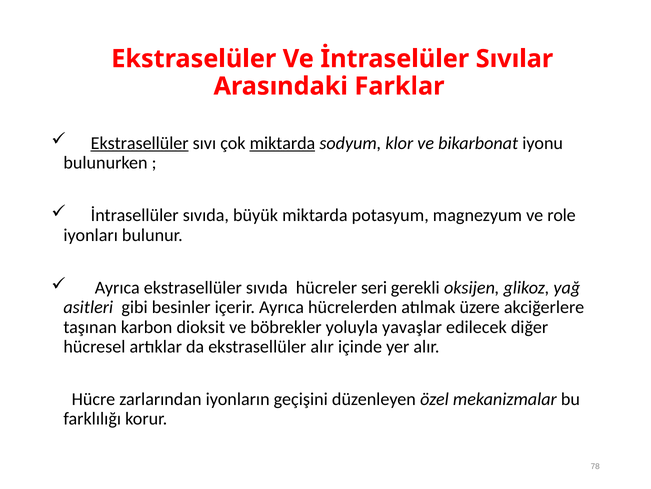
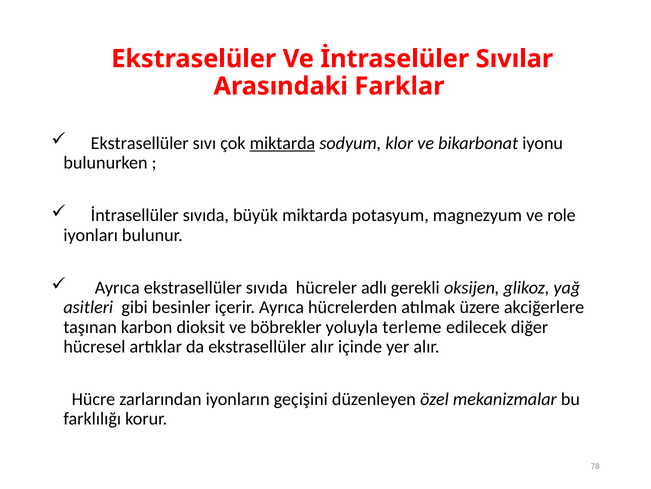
Ekstrasellüler at (140, 143) underline: present -> none
seri: seri -> adlı
yavaşlar: yavaşlar -> terleme
